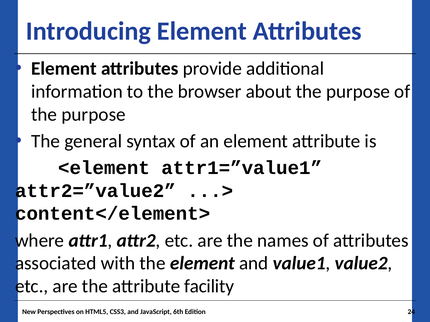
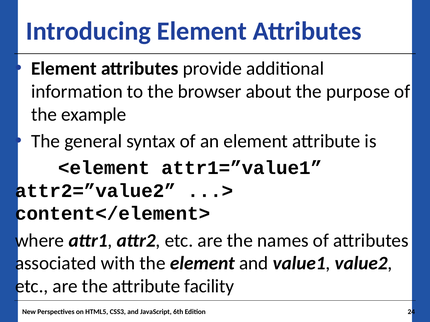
purpose at (94, 115): purpose -> example
